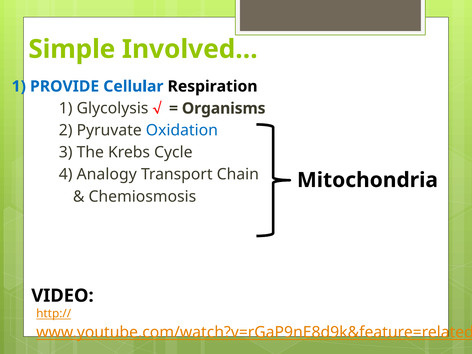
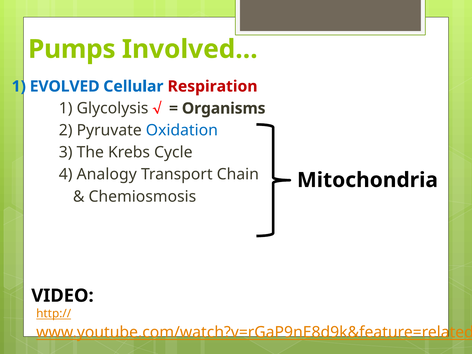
Simple: Simple -> Pumps
PROVIDE: PROVIDE -> EVOLVED
Respiration colour: black -> red
